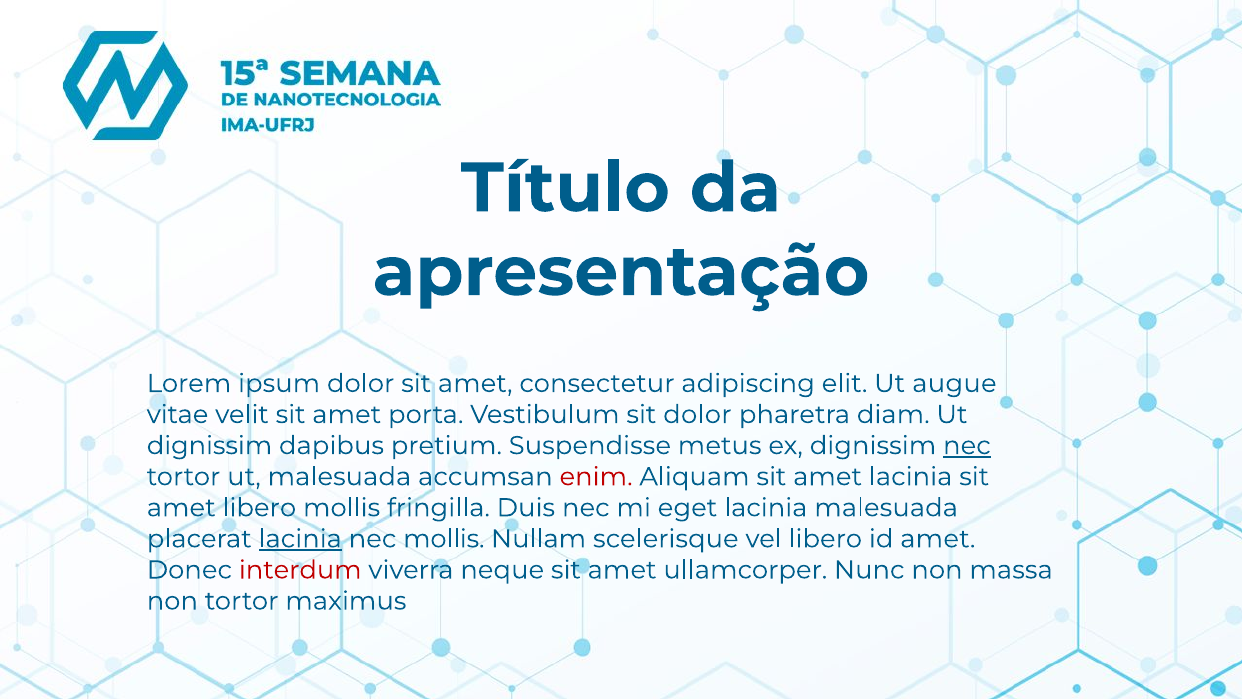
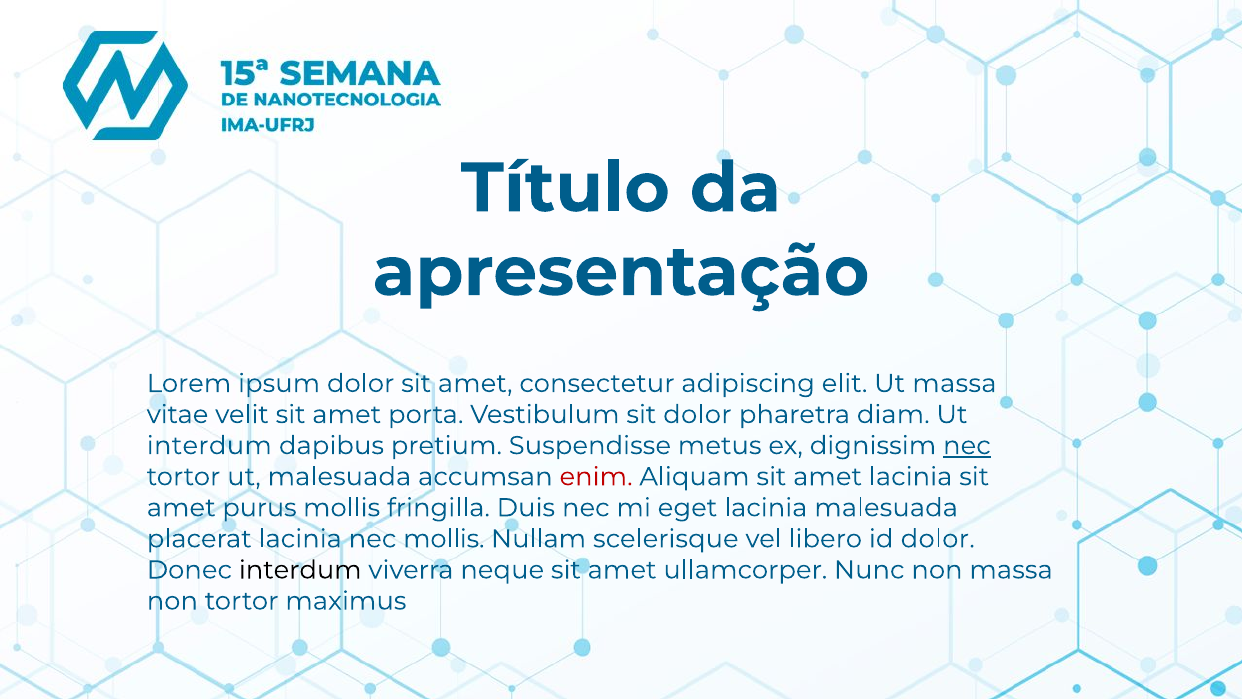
Ut augue: augue -> massa
dignissim at (209, 445): dignissim -> interdum
amet libero: libero -> purus
lacinia at (300, 539) underline: present -> none
id amet: amet -> dolor
interdum at (300, 570) colour: red -> black
